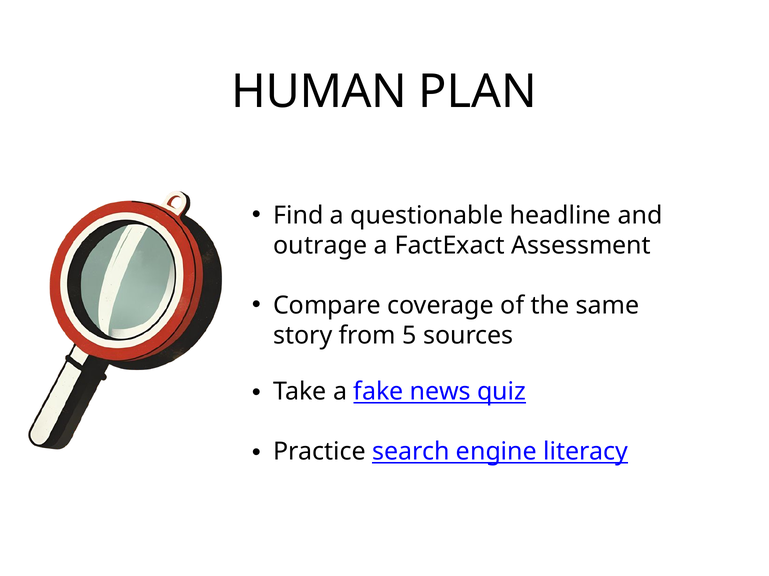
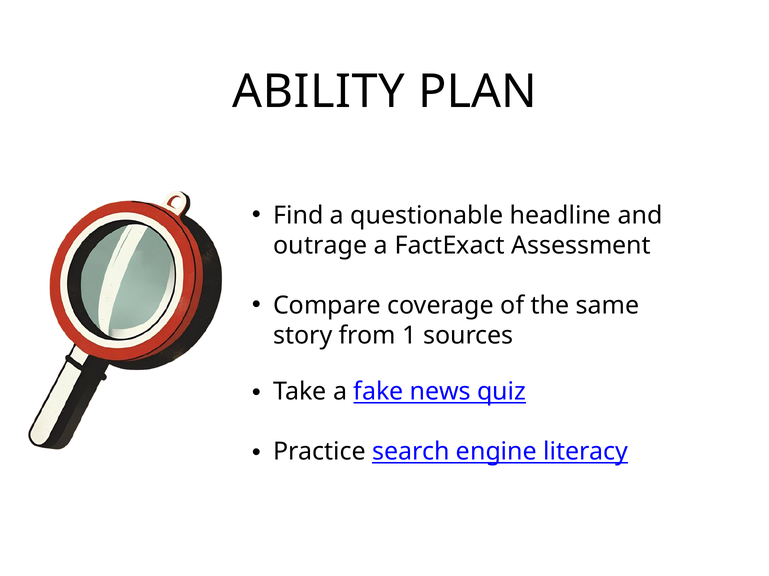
HUMAN: HUMAN -> ABILITY
5: 5 -> 1
